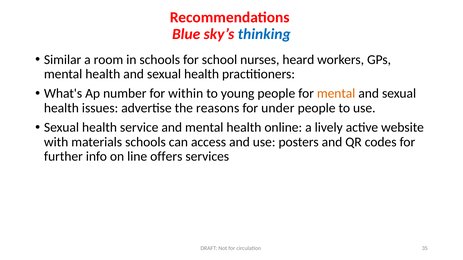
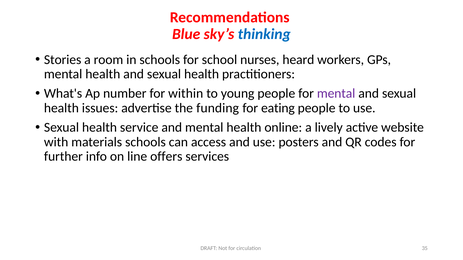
Similar: Similar -> Stories
mental at (336, 94) colour: orange -> purple
reasons: reasons -> funding
under: under -> eating
